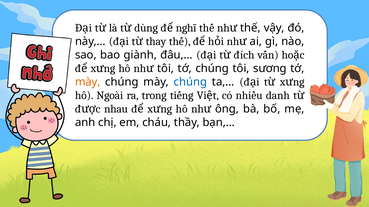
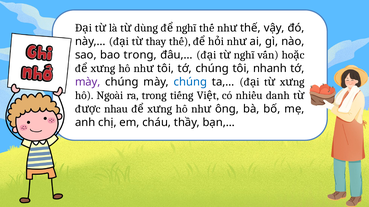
bao giành: giành -> trong
đích at (244, 55): đích -> nghĩ
sương: sương -> nhanh
mày at (88, 82) colour: orange -> purple
